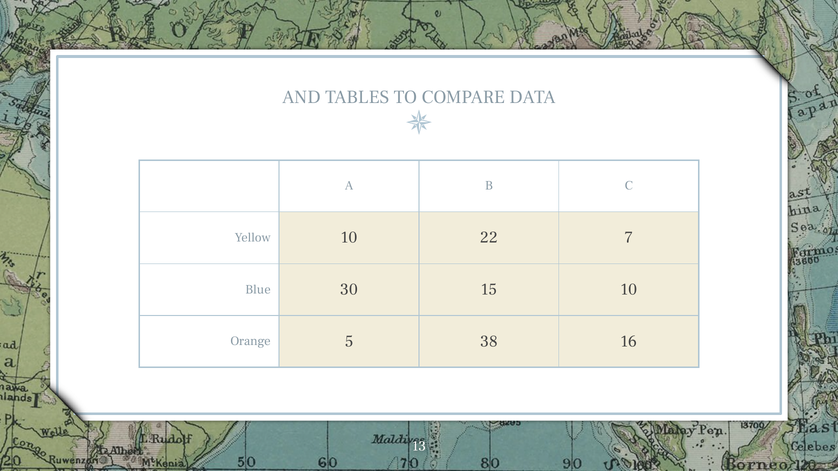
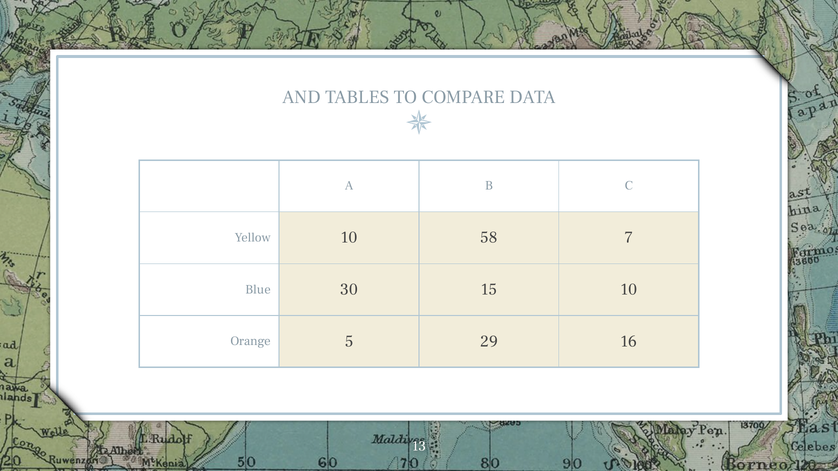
22: 22 -> 58
38: 38 -> 29
